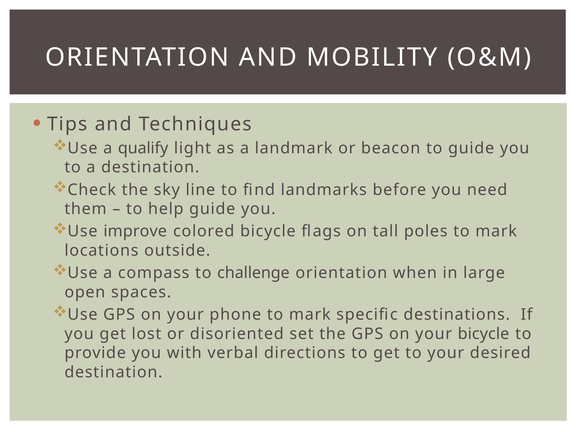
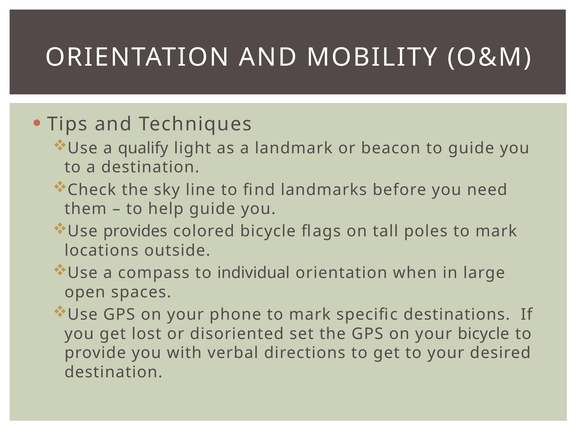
improve: improve -> provides
challenge: challenge -> individual
